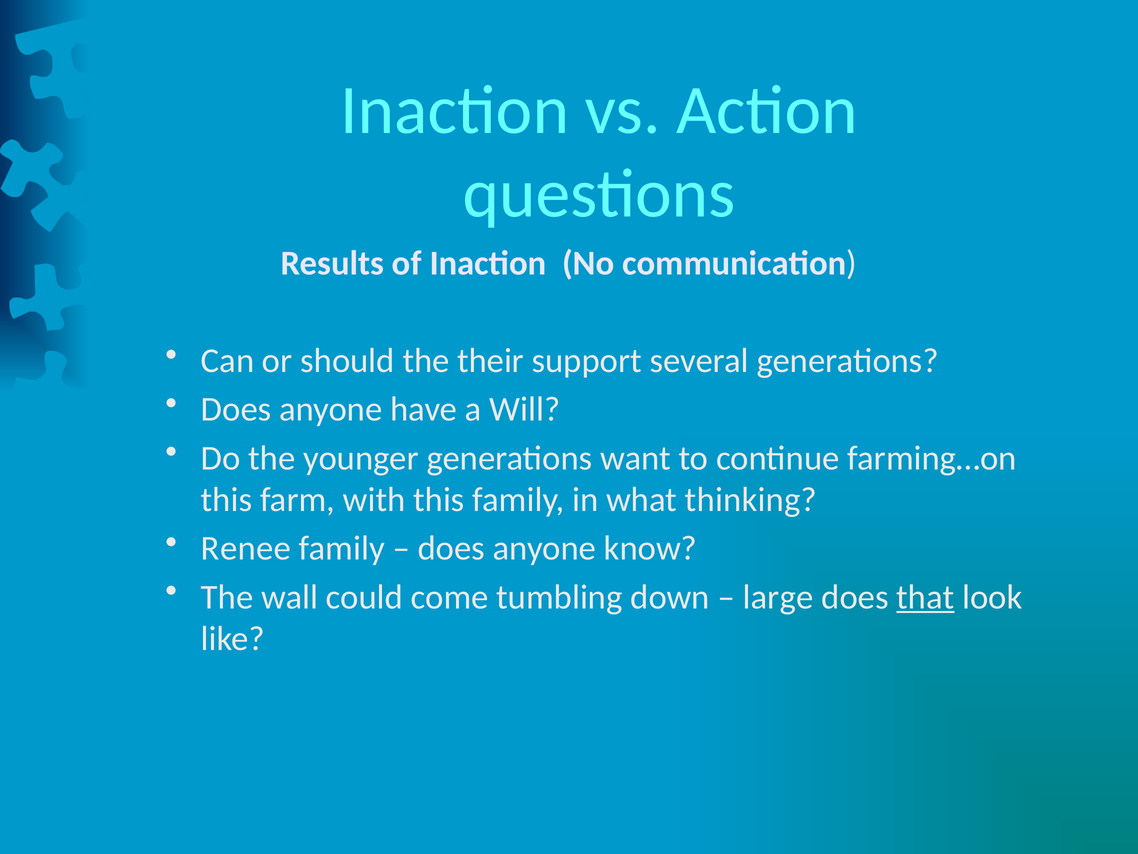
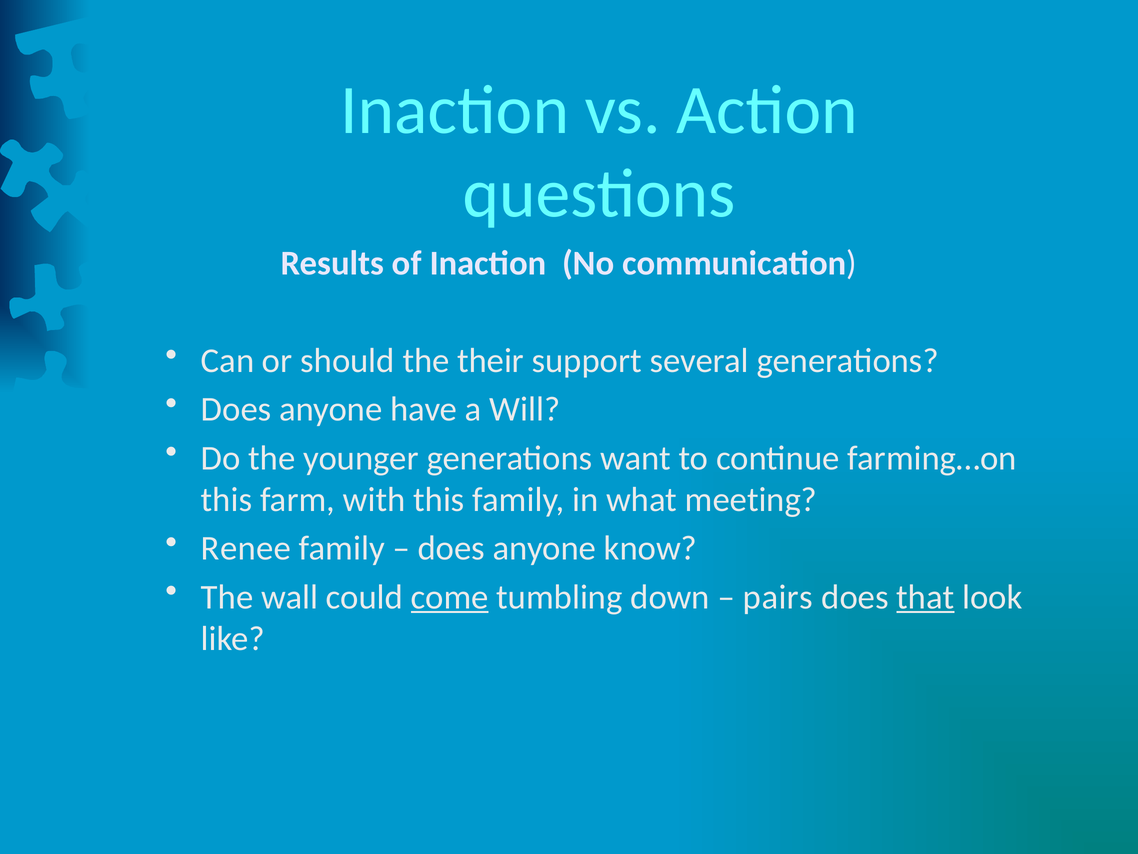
thinking: thinking -> meeting
come underline: none -> present
large: large -> pairs
